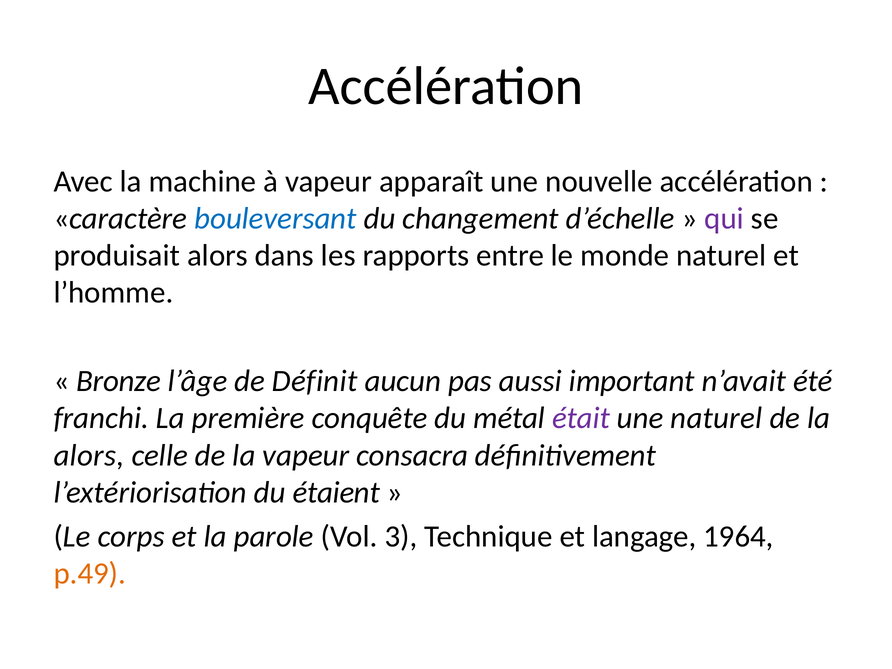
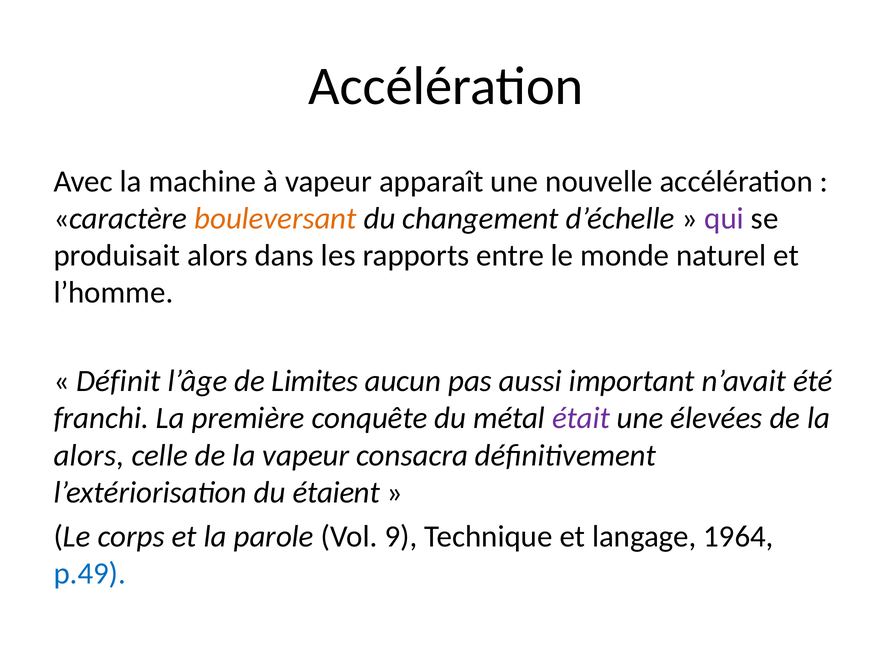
bouleversant colour: blue -> orange
Bronze: Bronze -> Définit
Définit: Définit -> Limites
une naturel: naturel -> élevées
3: 3 -> 9
p.49 colour: orange -> blue
